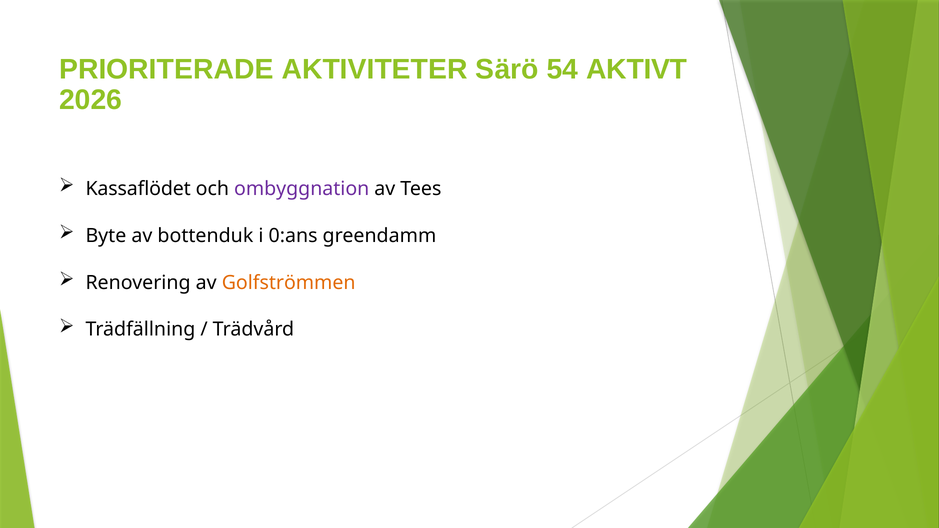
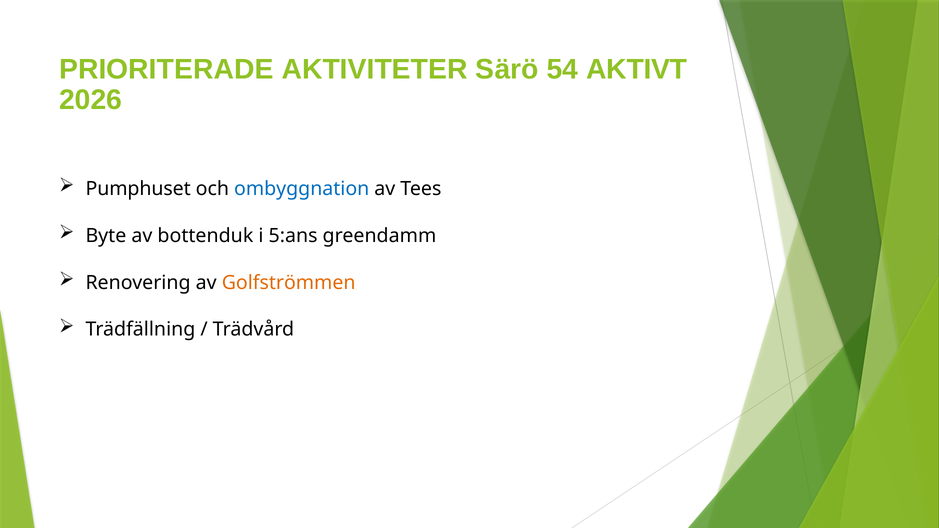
Kassaflödet: Kassaflödet -> Pumphuset
ombyggnation colour: purple -> blue
0:ans: 0:ans -> 5:ans
